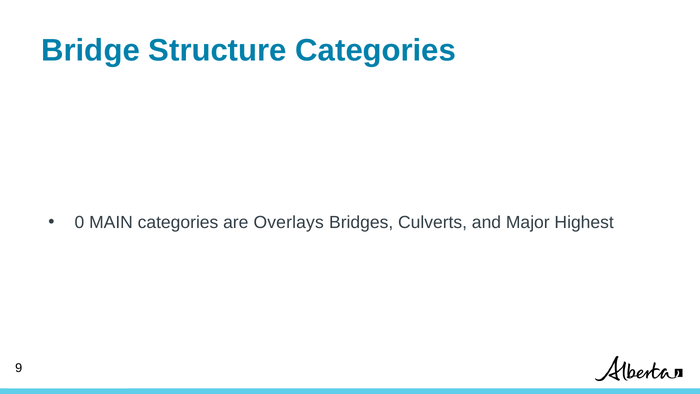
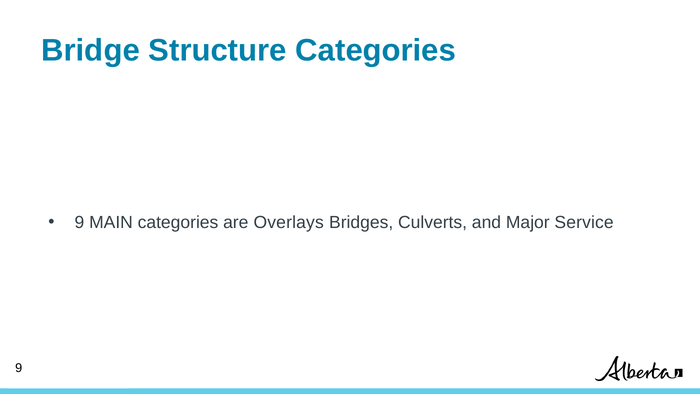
0 at (79, 222): 0 -> 9
Highest: Highest -> Service
